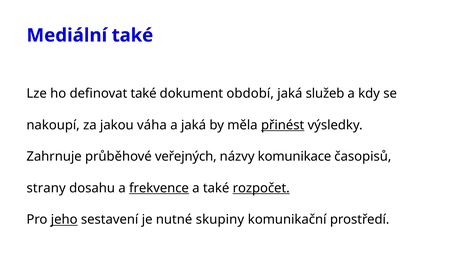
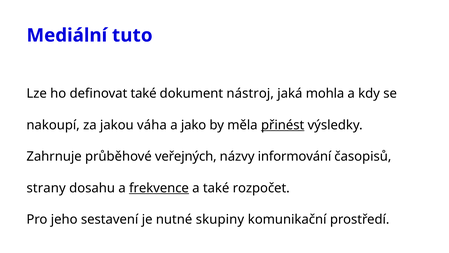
Mediální také: také -> tuto
období: období -> nástroj
služeb: služeb -> mohla
a jaká: jaká -> jako
komunikace: komunikace -> informování
rozpočet underline: present -> none
jeho underline: present -> none
